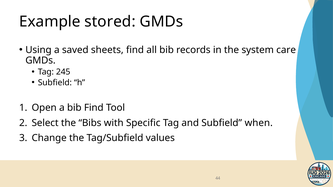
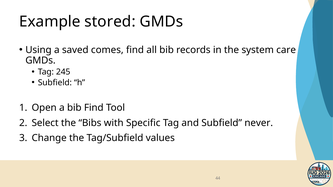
sheets: sheets -> comes
when: when -> never
